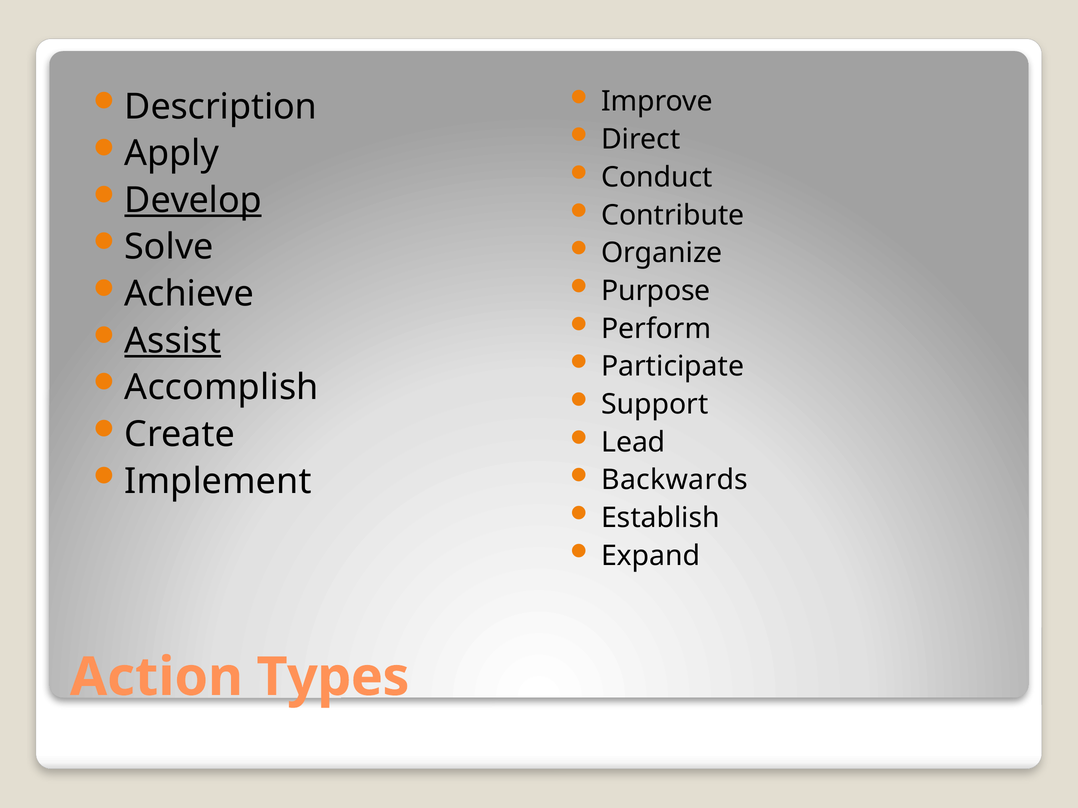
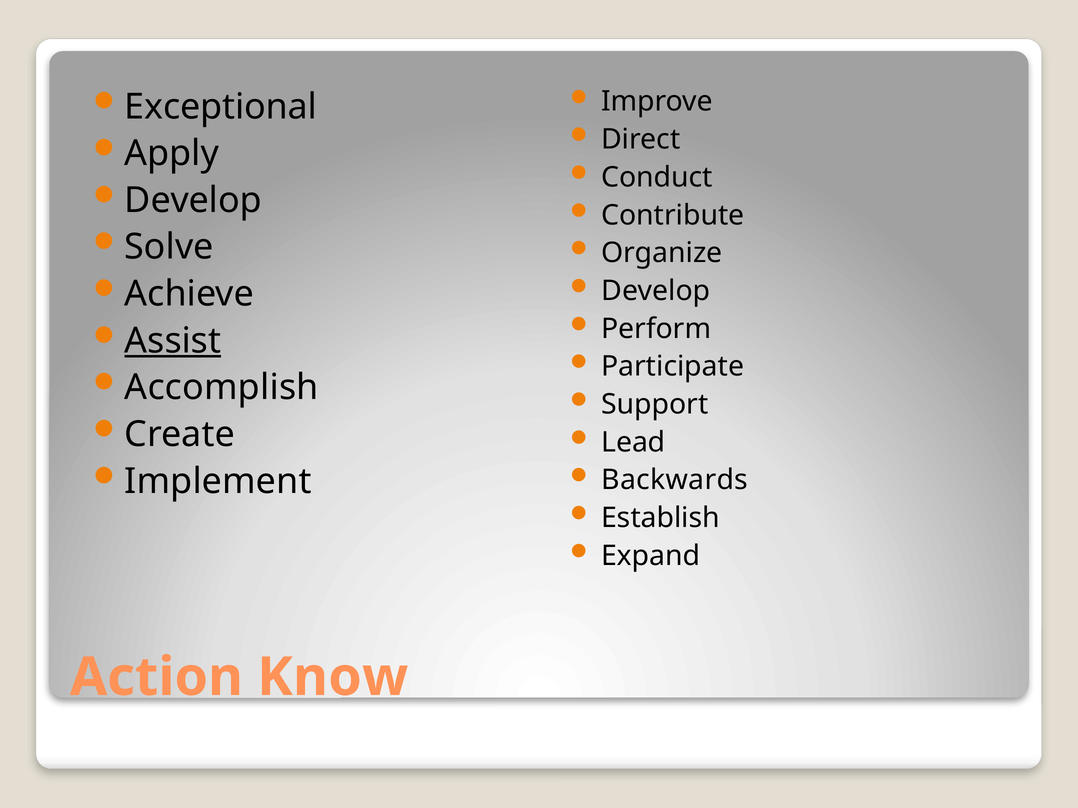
Description: Description -> Exceptional
Develop at (193, 200) underline: present -> none
Purpose at (656, 291): Purpose -> Develop
Types: Types -> Know
